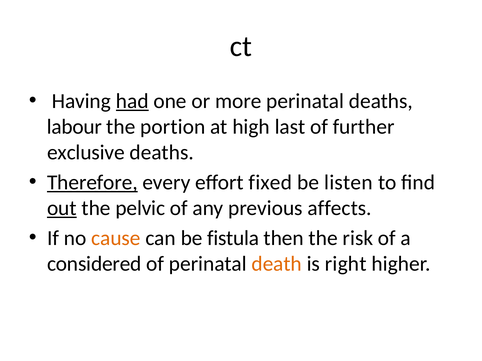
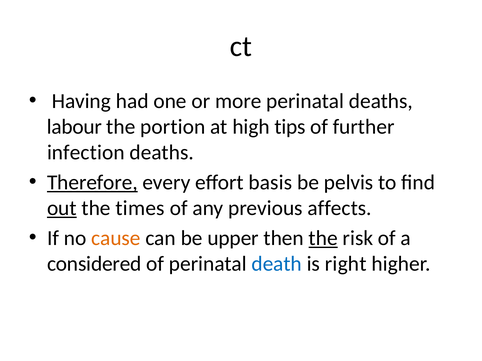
had underline: present -> none
last: last -> tips
exclusive: exclusive -> infection
fixed: fixed -> basis
listen: listen -> pelvis
pelvic: pelvic -> times
fistula: fistula -> upper
the at (323, 238) underline: none -> present
death colour: orange -> blue
